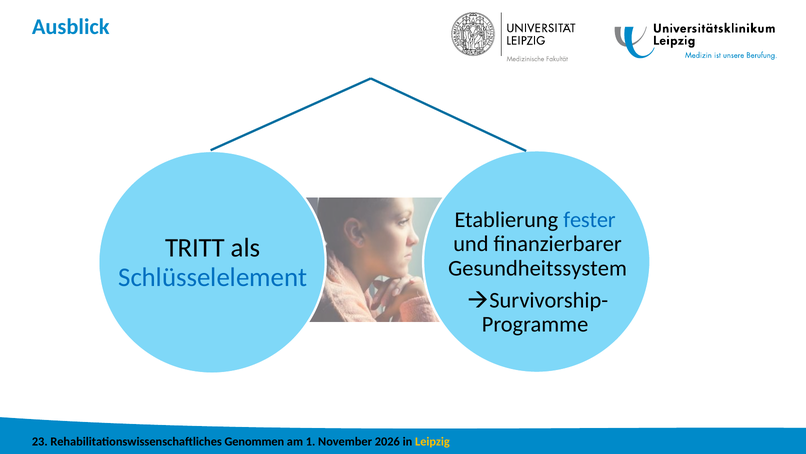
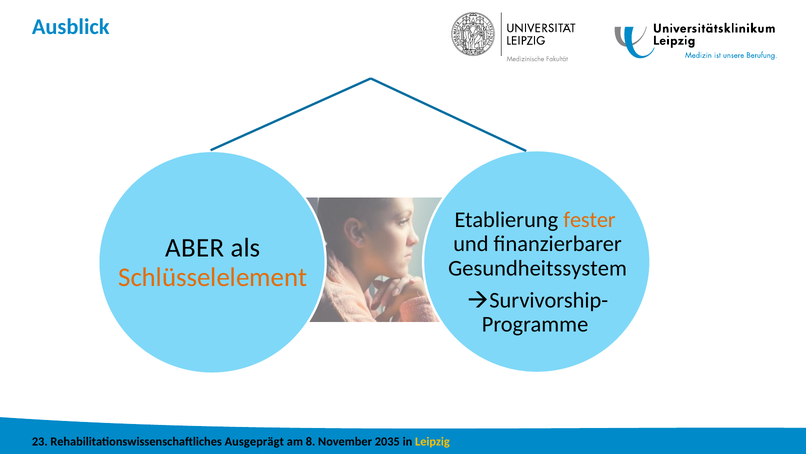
fester colour: blue -> orange
TRITT: TRITT -> ABER
Schlüsselelement colour: blue -> orange
Genommen: Genommen -> Ausgeprägt
1: 1 -> 8
2026: 2026 -> 2035
